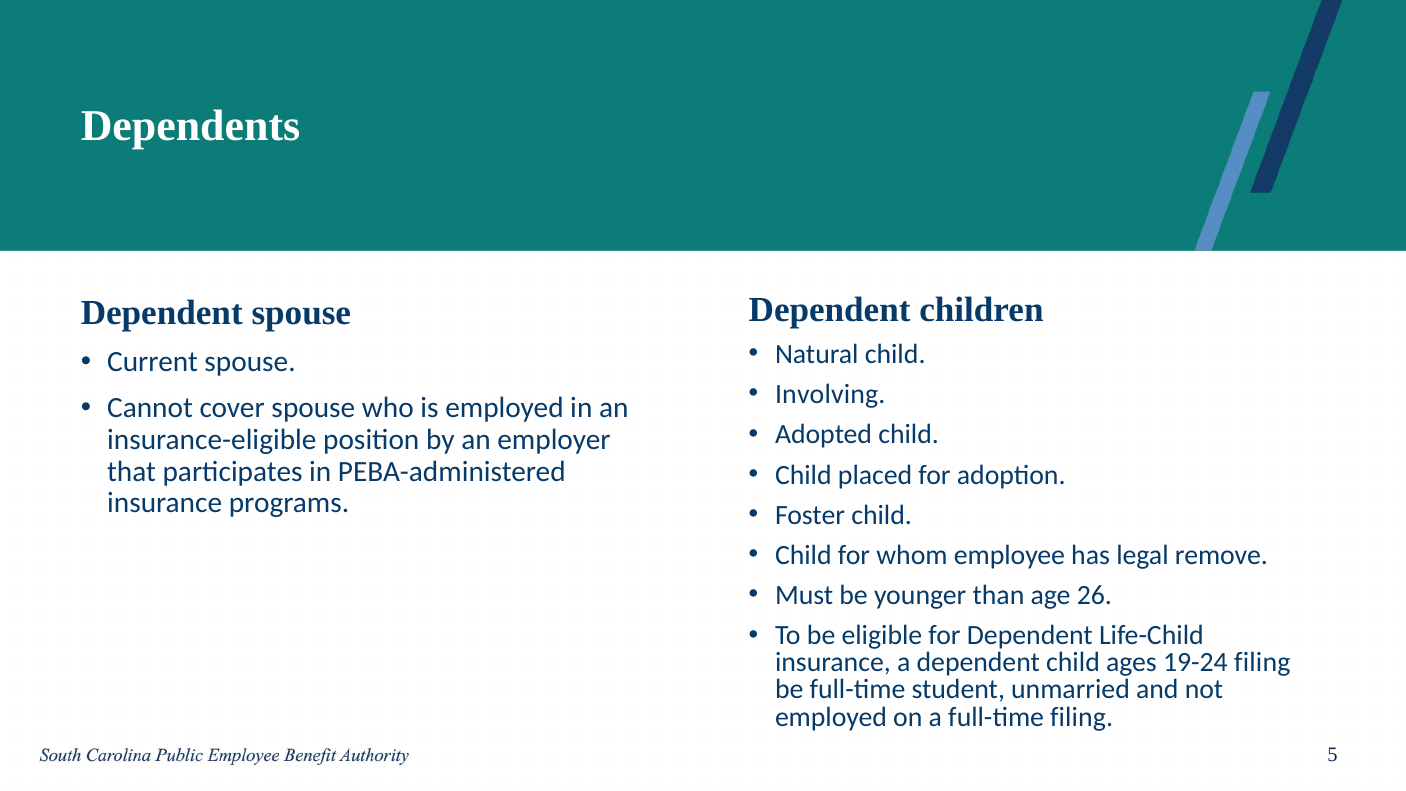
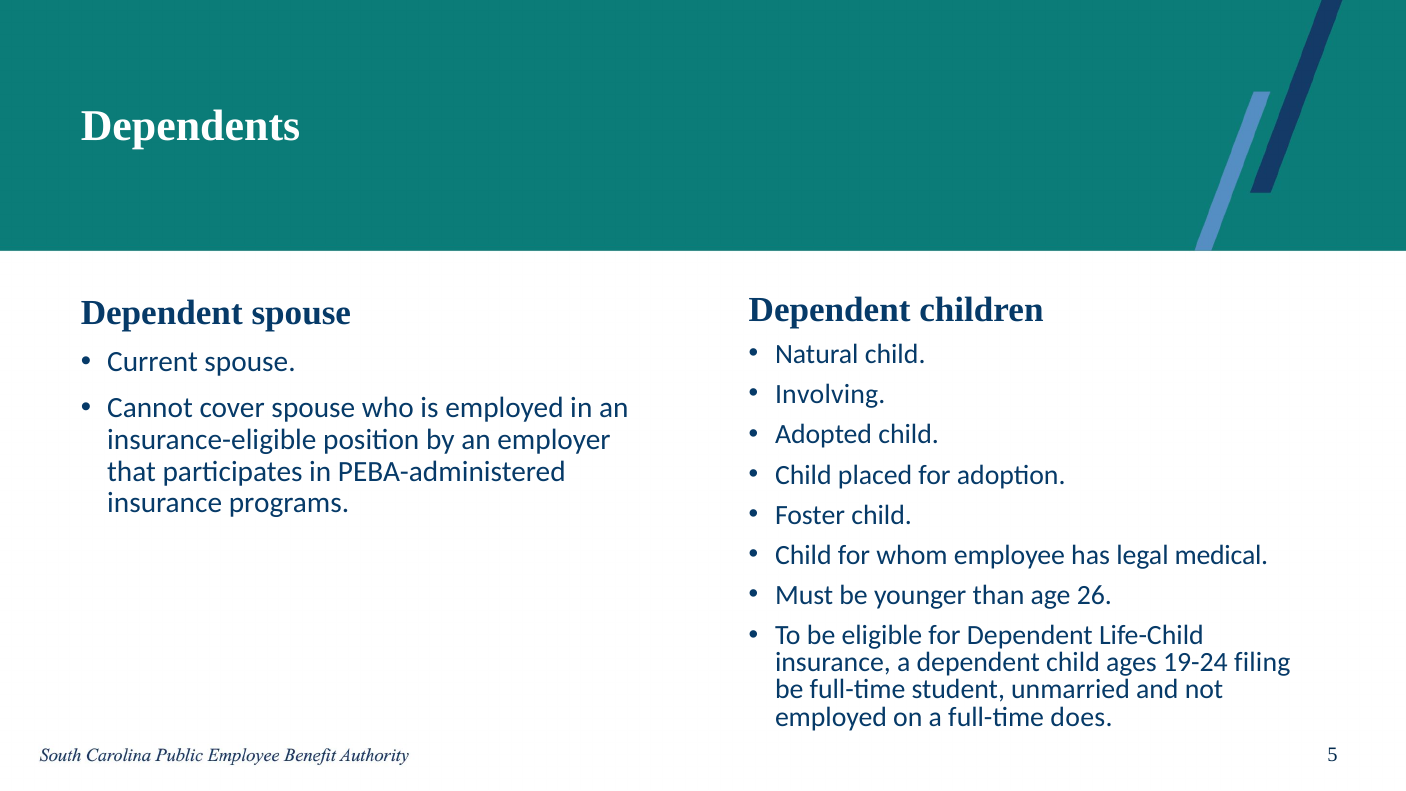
remove: remove -> medical
full-time filing: filing -> does
